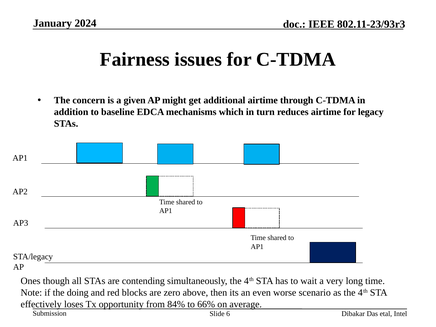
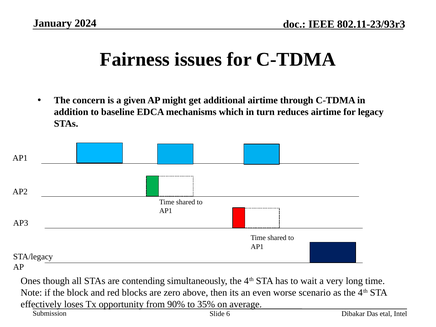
doing: doing -> block
84%: 84% -> 90%
66%: 66% -> 35%
